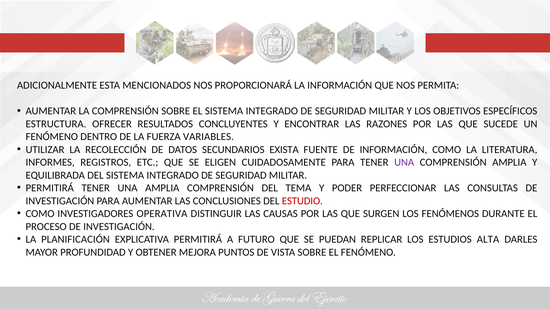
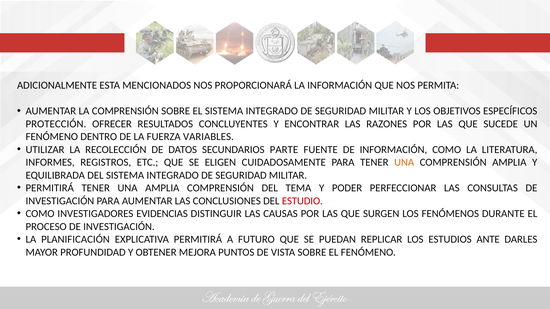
ESTRUCTURA: ESTRUCTURA -> PROTECCIÓN
EXISTA: EXISTA -> PARTE
UNA at (404, 163) colour: purple -> orange
OPERATIVA: OPERATIVA -> EVIDENCIAS
ALTA: ALTA -> ANTE
